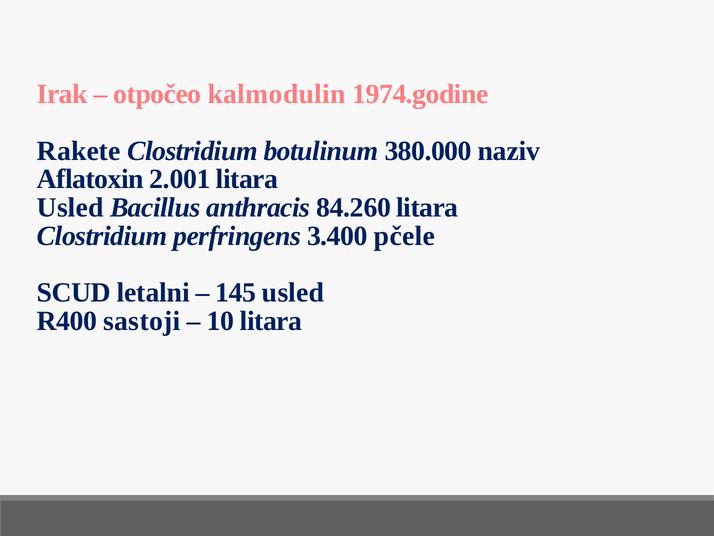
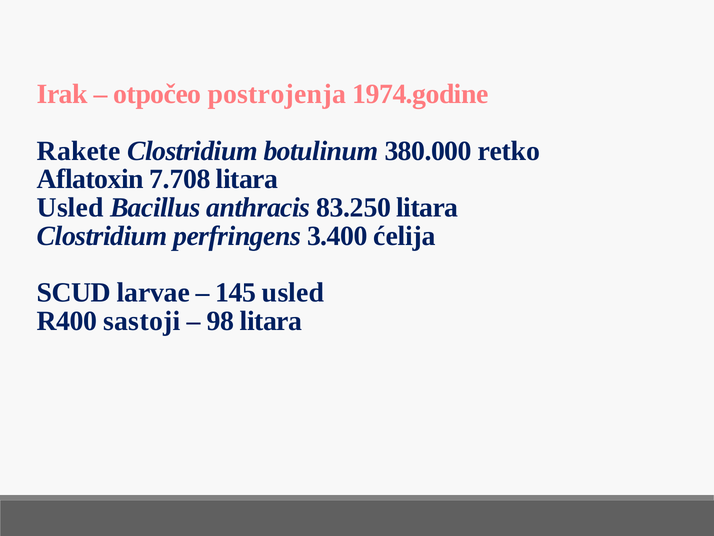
kalmodulin: kalmodulin -> postrojenja
naziv: naziv -> retko
2.001: 2.001 -> 7.708
84.260: 84.260 -> 83.250
pčele: pčele -> ćelija
letalni: letalni -> larvae
10: 10 -> 98
